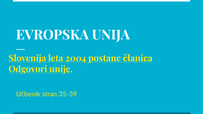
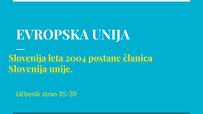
Odgovori at (28, 69): Odgovori -> Slovenija
